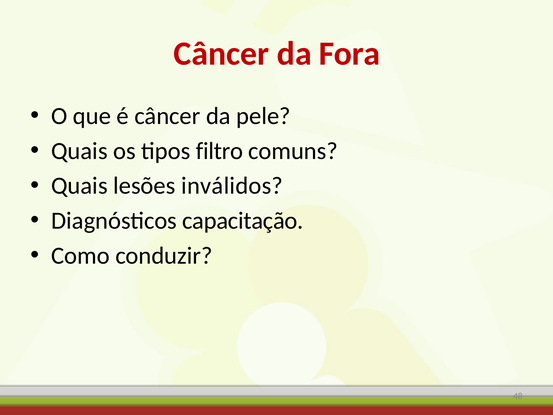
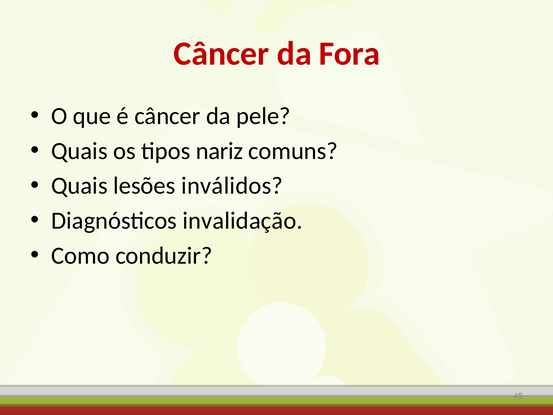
filtro: filtro -> nariz
capacitação: capacitação -> invalidação
